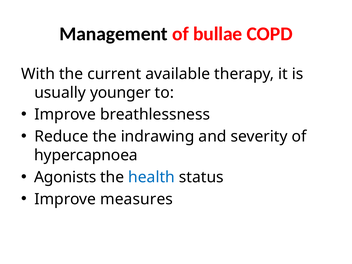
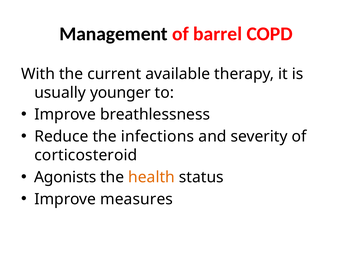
bullae: bullae -> barrel
indrawing: indrawing -> infections
hypercapnoea: hypercapnoea -> corticosteroid
health colour: blue -> orange
